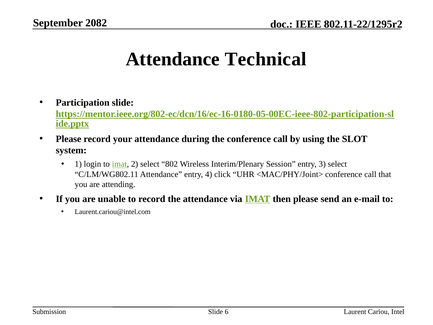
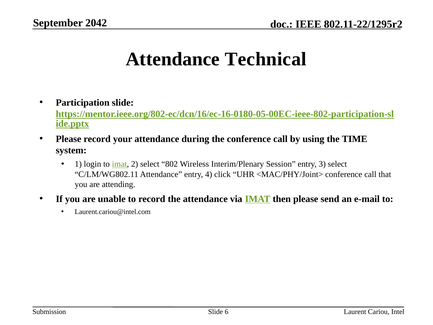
2082: 2082 -> 2042
SLOT: SLOT -> TIME
